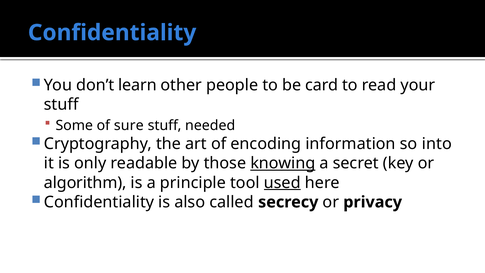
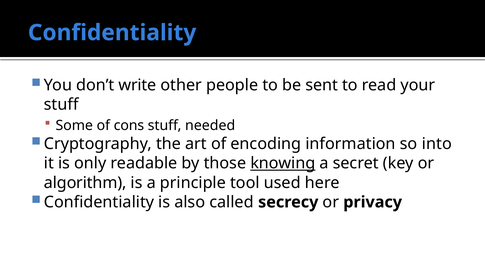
learn: learn -> write
card: card -> sent
sure: sure -> cons
used underline: present -> none
